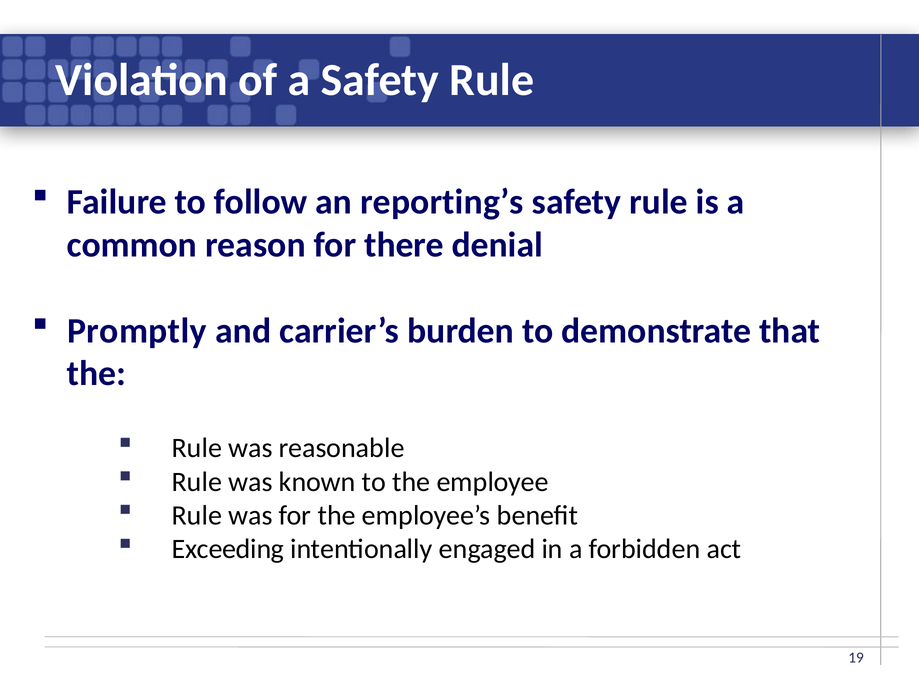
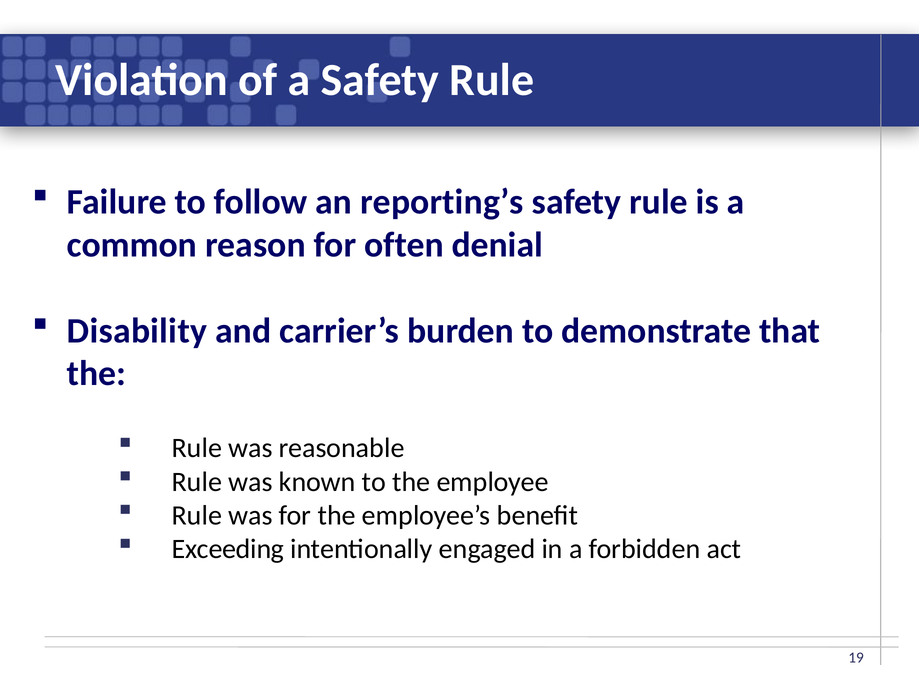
there: there -> often
Promptly: Promptly -> Disability
